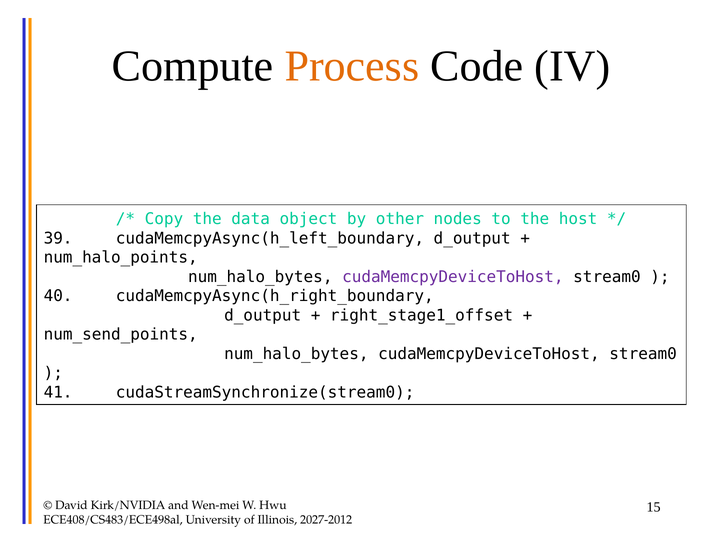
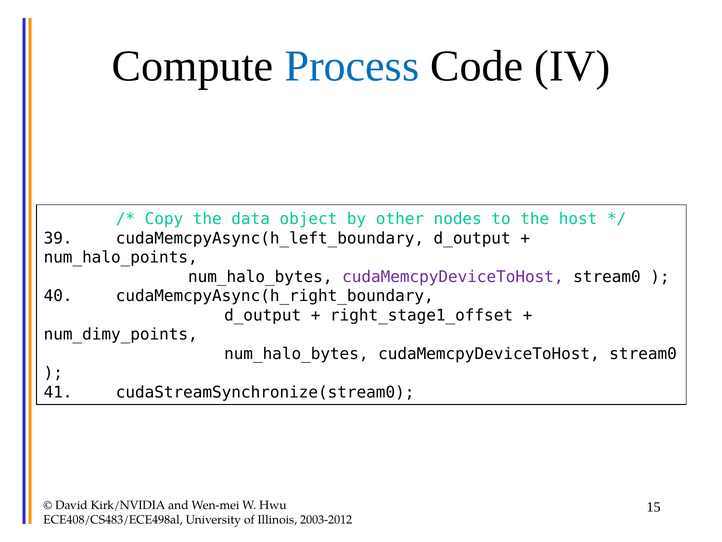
Process colour: orange -> blue
num_send_points: num_send_points -> num_dimy_points
2027-2012: 2027-2012 -> 2003-2012
